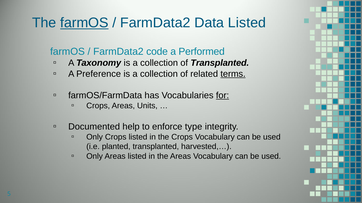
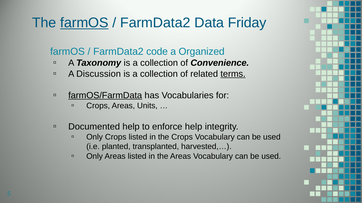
Data Listed: Listed -> Friday
Performed: Performed -> Organized
of Transplanted: Transplanted -> Convenience
Preference: Preference -> Discussion
farmOS/FarmData underline: none -> present
for underline: present -> none
enforce type: type -> help
